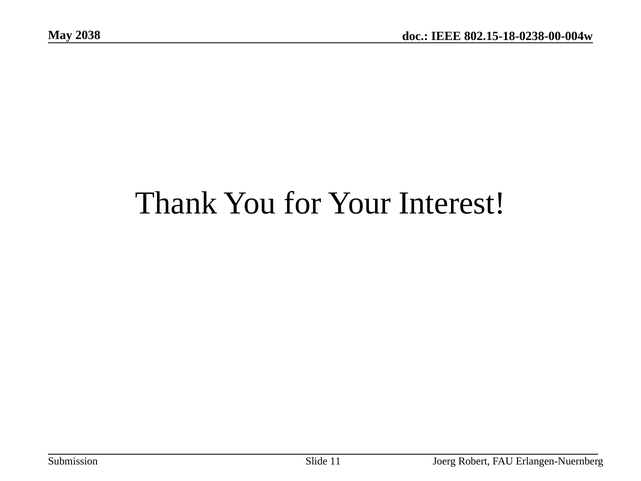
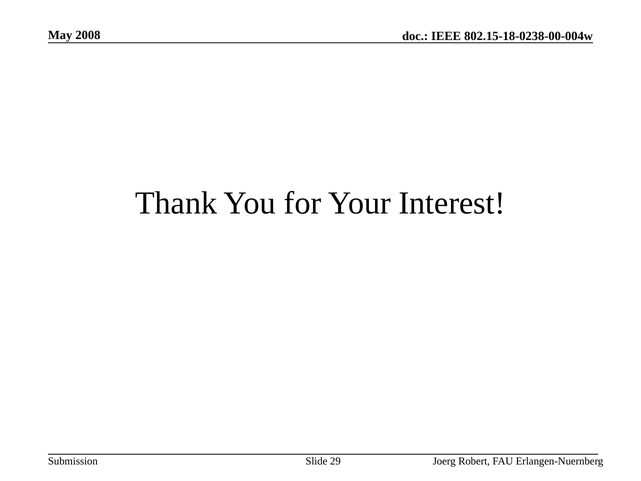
2038: 2038 -> 2008
11: 11 -> 29
